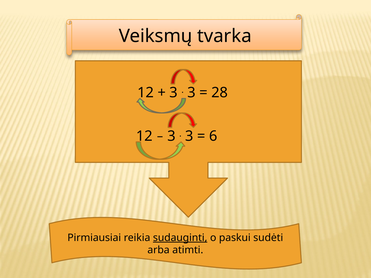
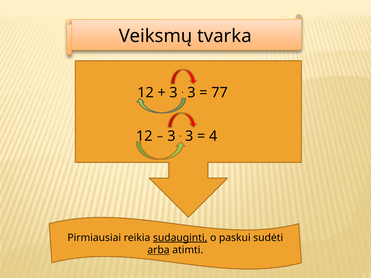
28: 28 -> 77
6: 6 -> 4
arba underline: none -> present
